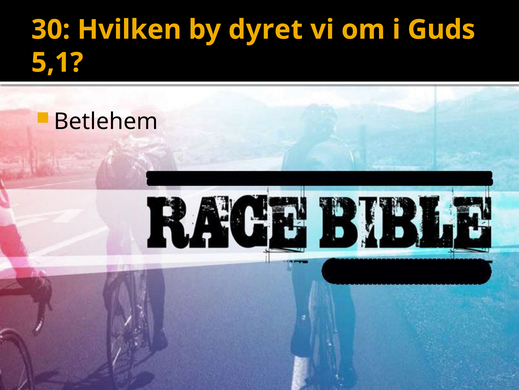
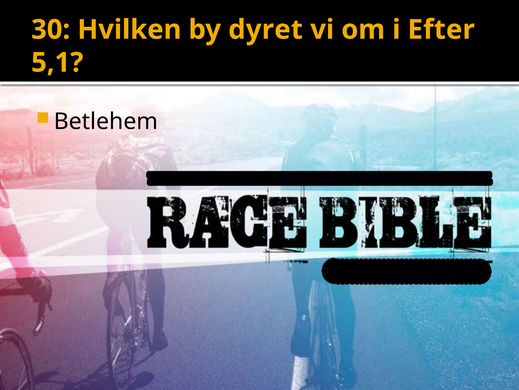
Guds: Guds -> Efter
